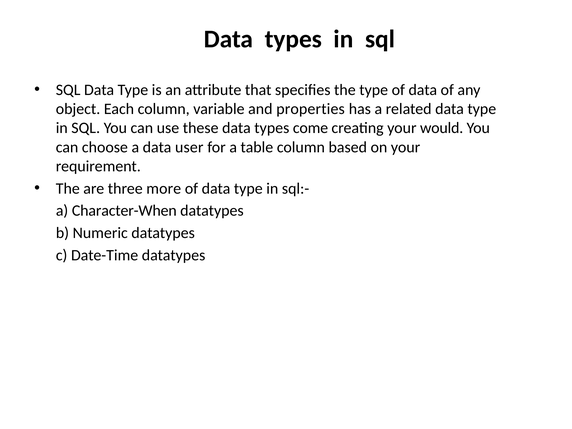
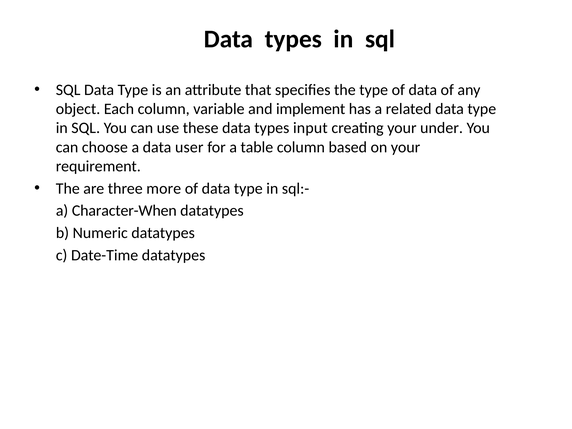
properties: properties -> implement
come: come -> input
would: would -> under
